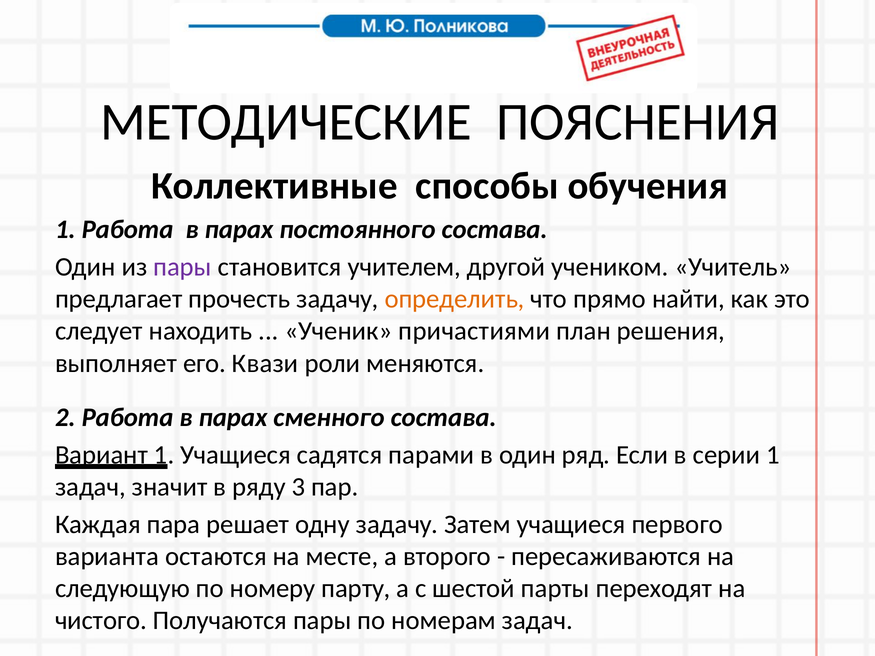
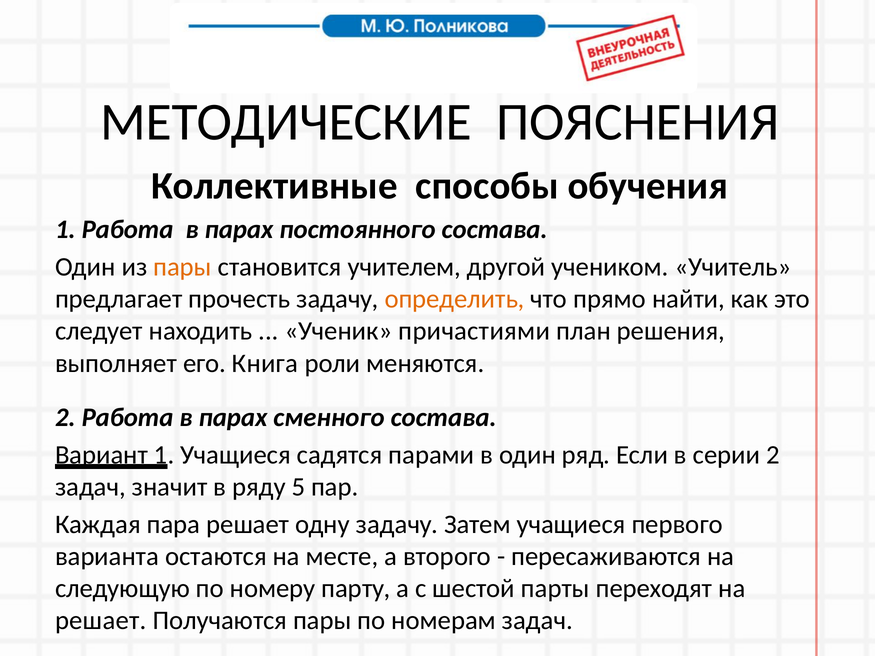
пары at (182, 267) colour: purple -> orange
Квази: Квази -> Книга
серии 1: 1 -> 2
3: 3 -> 5
чистого at (101, 621): чистого -> решает
